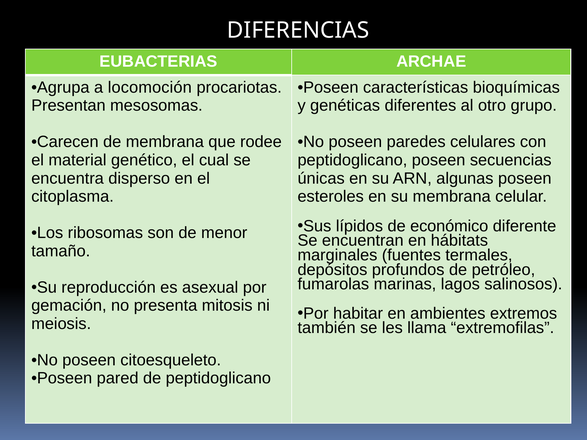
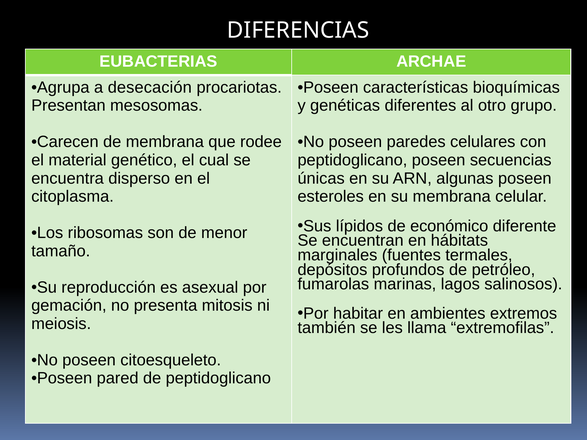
locomoción: locomoción -> desecación
